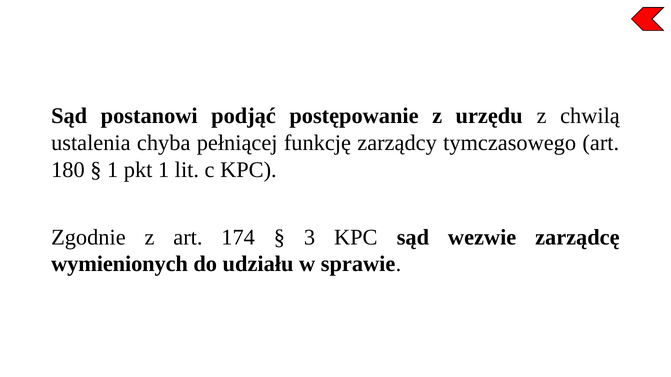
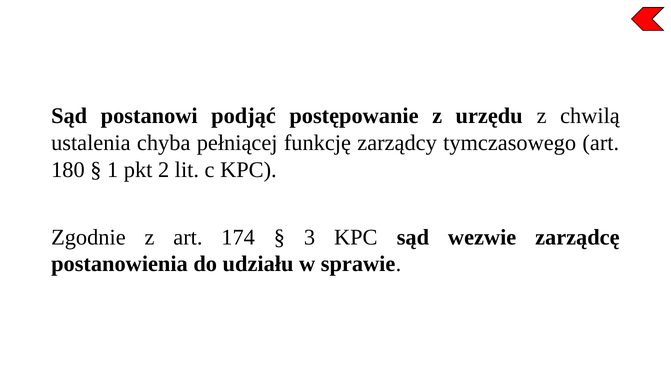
pkt 1: 1 -> 2
wymienionych: wymienionych -> postanowienia
